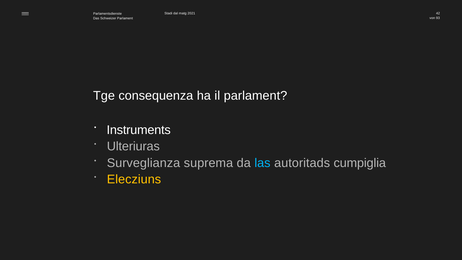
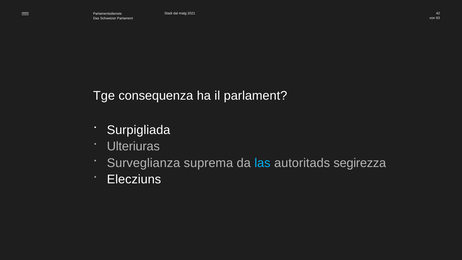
Instruments: Instruments -> Surpigliada
cumpiglia: cumpiglia -> segirezza
Elecziuns colour: yellow -> white
